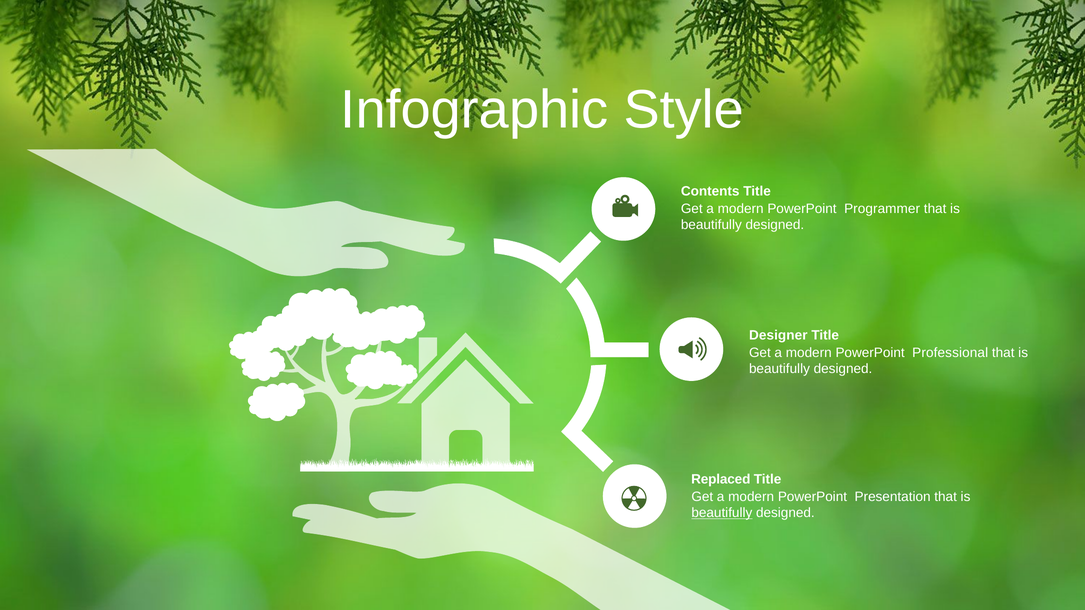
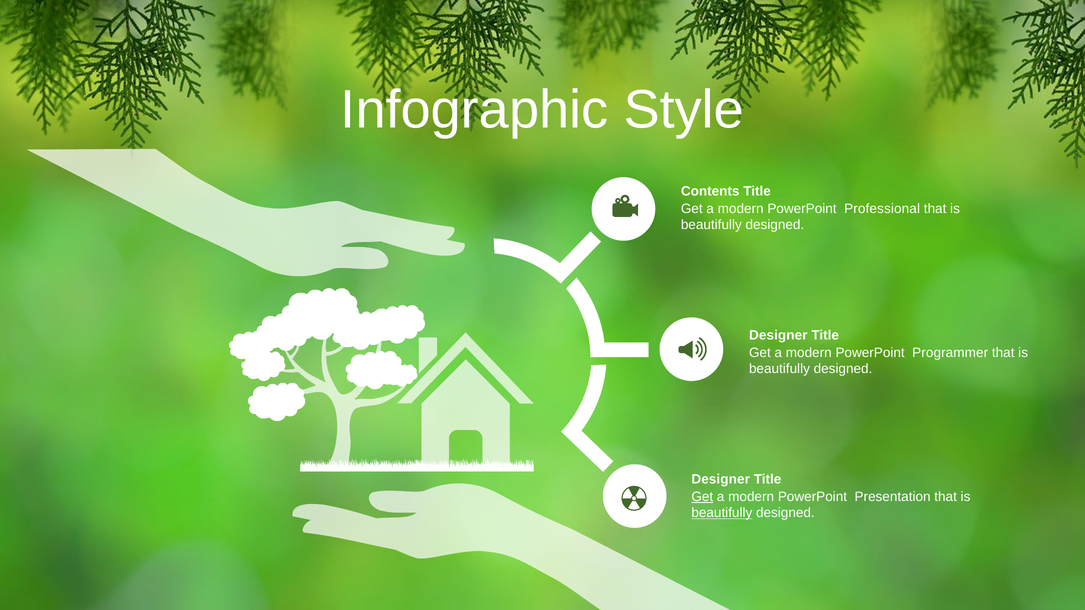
Programmer: Programmer -> Professional
Professional: Professional -> Programmer
Replaced at (721, 479): Replaced -> Designer
Get at (702, 497) underline: none -> present
